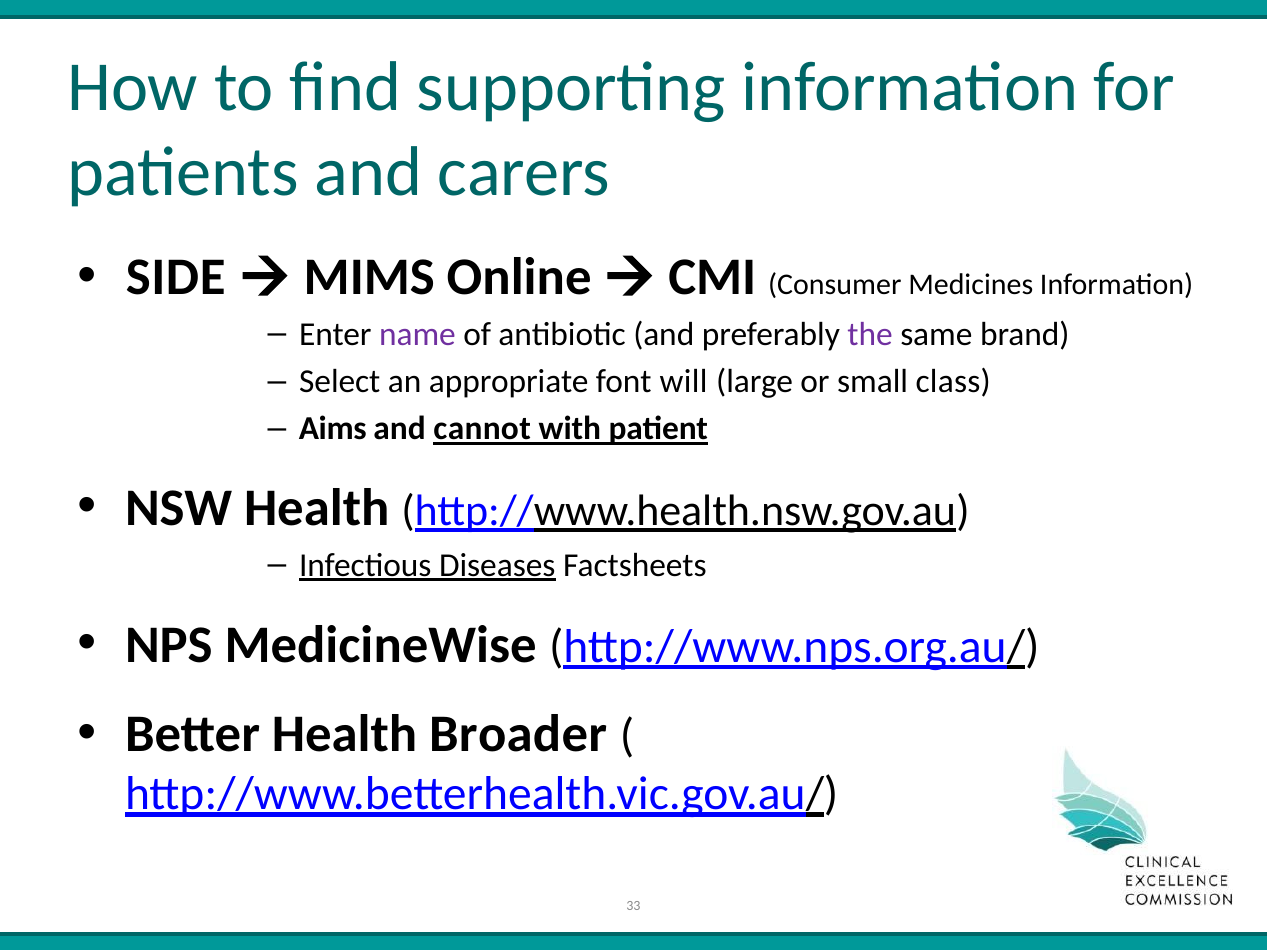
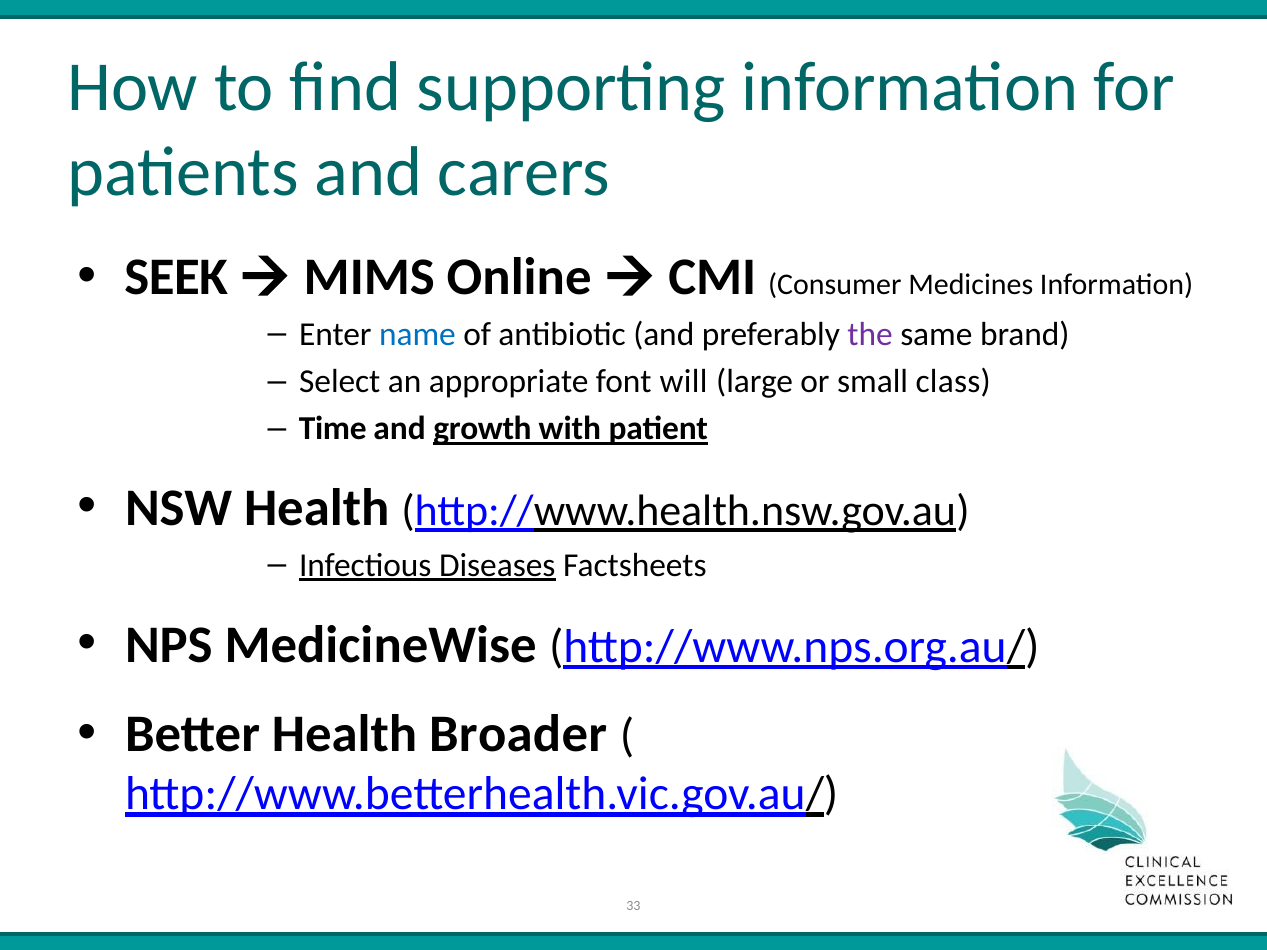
SIDE: SIDE -> SEEK
name colour: purple -> blue
Aims: Aims -> Time
cannot: cannot -> growth
